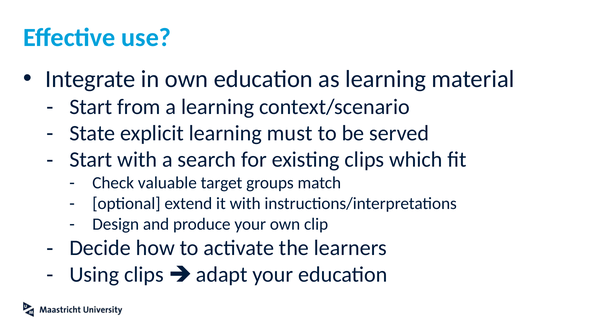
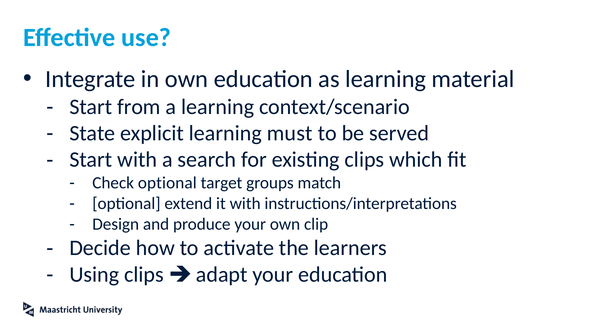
Check valuable: valuable -> optional
